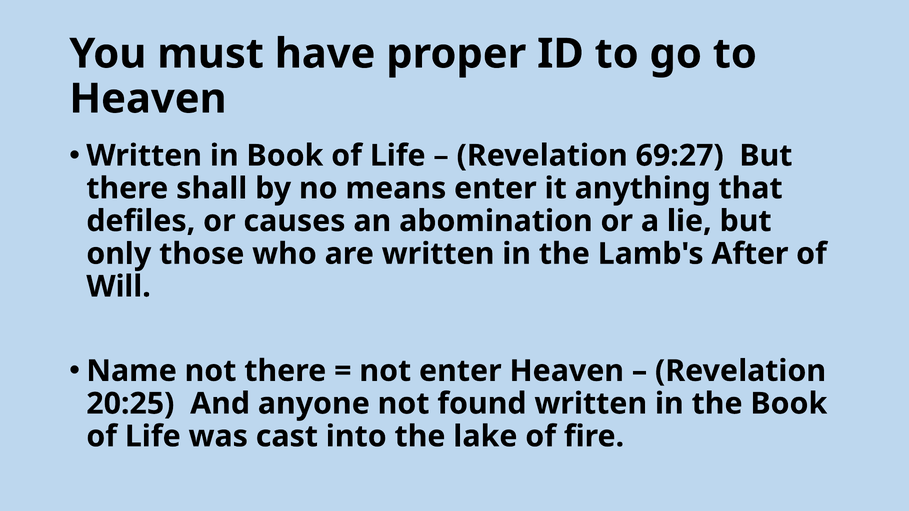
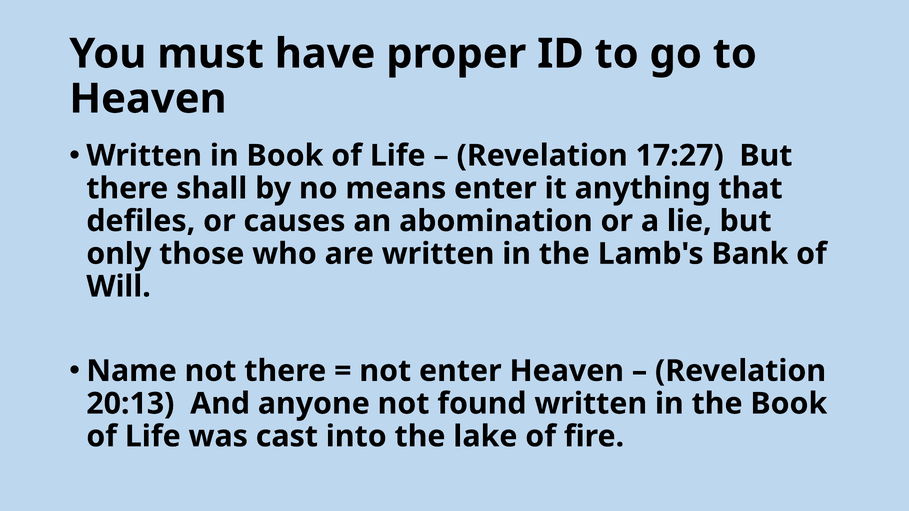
69:27: 69:27 -> 17:27
After: After -> Bank
20:25: 20:25 -> 20:13
